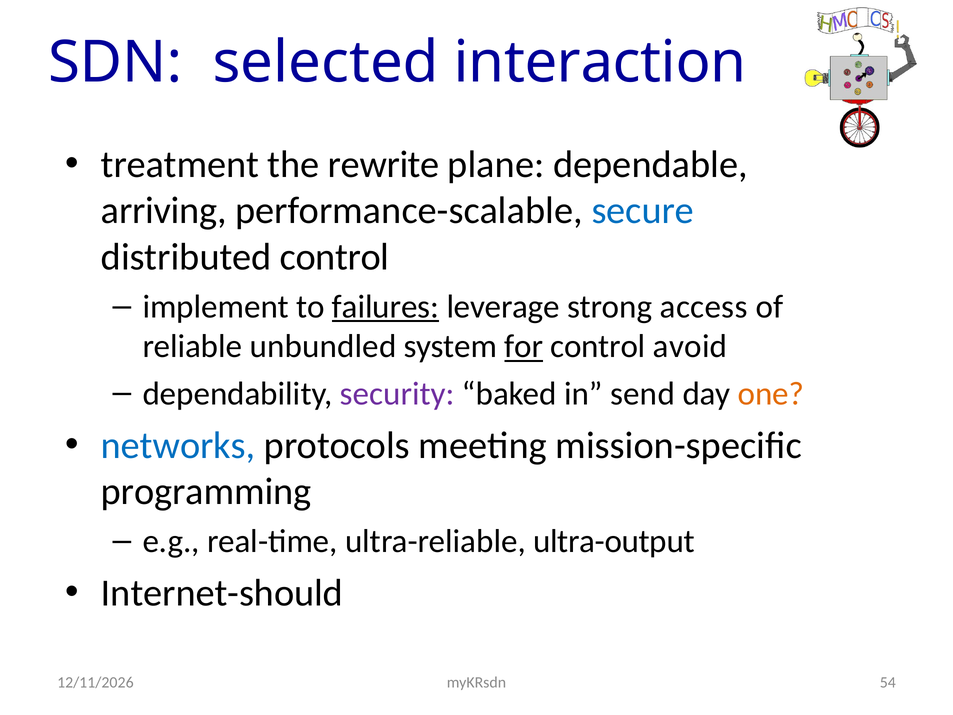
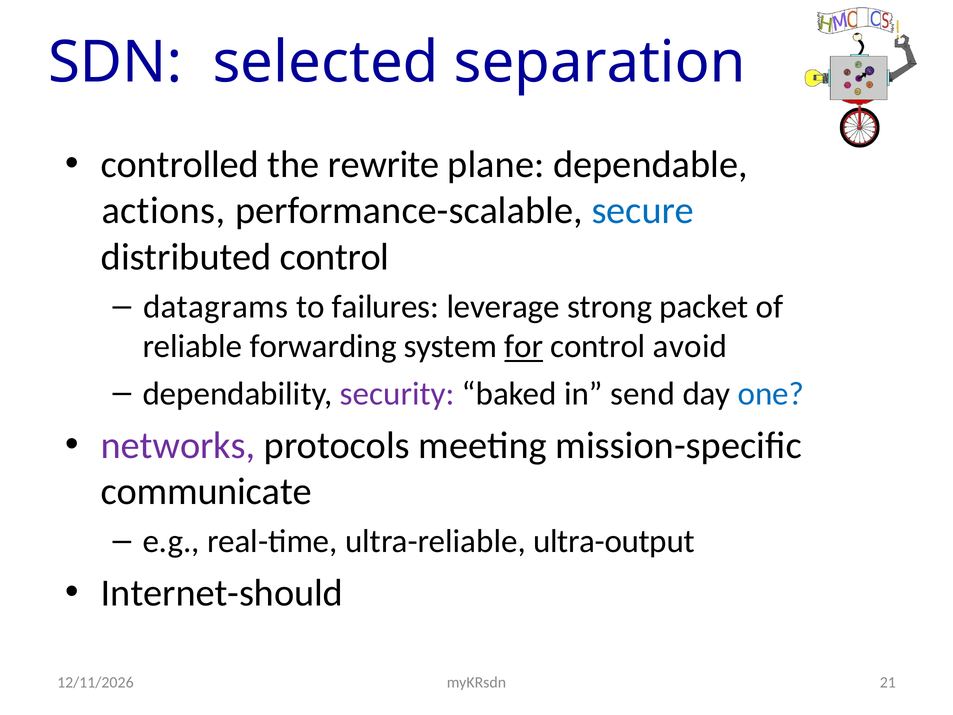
interaction: interaction -> separation
treatment: treatment -> controlled
arriving: arriving -> actions
implement: implement -> datagrams
failures underline: present -> none
access: access -> packet
unbundled: unbundled -> forwarding
one colour: orange -> blue
networks colour: blue -> purple
programming: programming -> communicate
54: 54 -> 21
